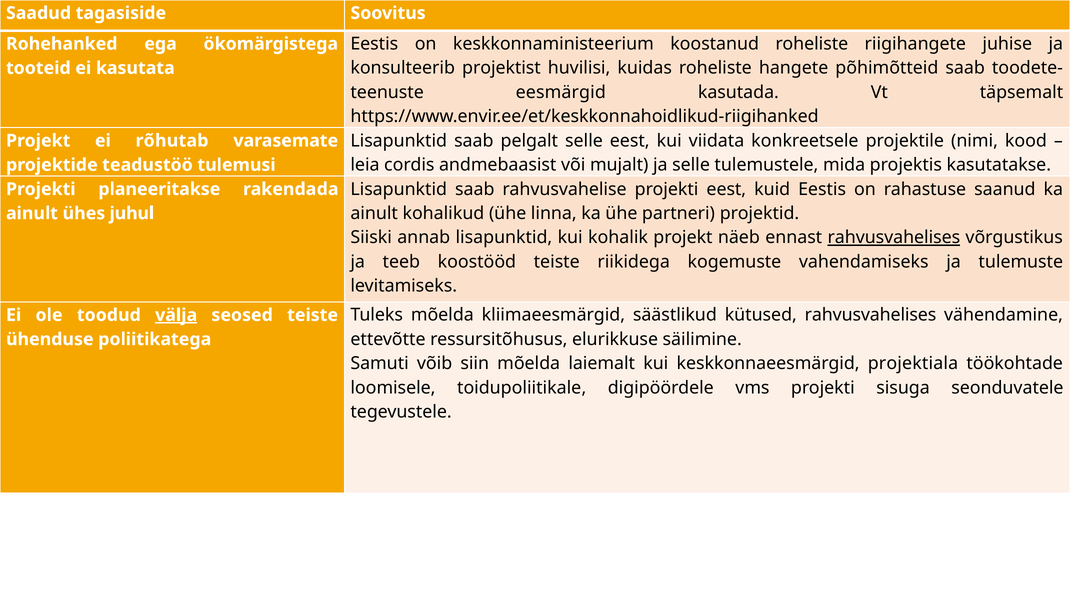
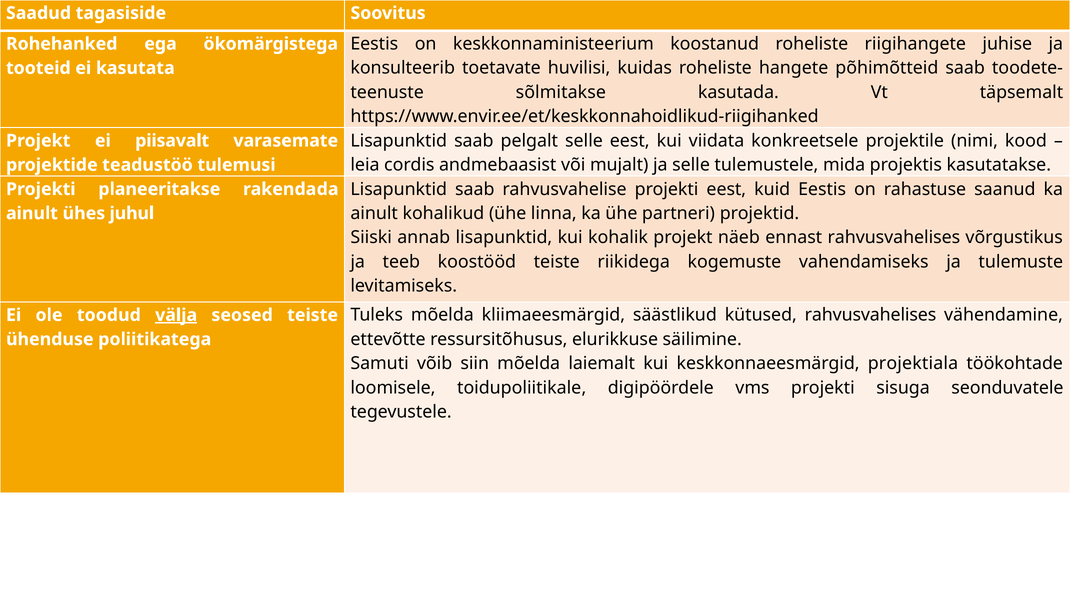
projektist: projektist -> toetavate
eesmärgid: eesmärgid -> sõlmitakse
rõhutab: rõhutab -> piisavalt
rahvusvahelises at (894, 238) underline: present -> none
